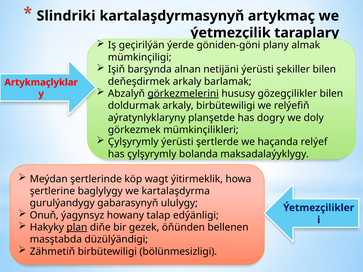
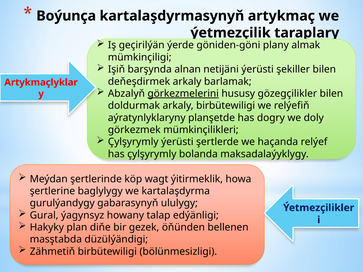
Slindriki: Slindriki -> Boýunça
Onuň: Onuň -> Gural
plan underline: present -> none
